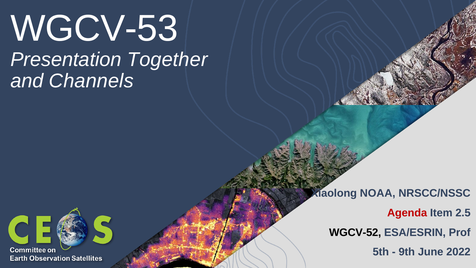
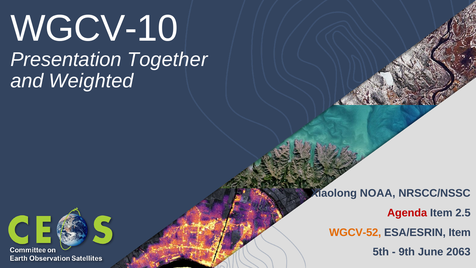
WGCV-53: WGCV-53 -> WGCV-10
Channels: Channels -> Weighted
WGCV-52 colour: black -> orange
ESA/ESRIN Prof: Prof -> Item
2022: 2022 -> 2063
